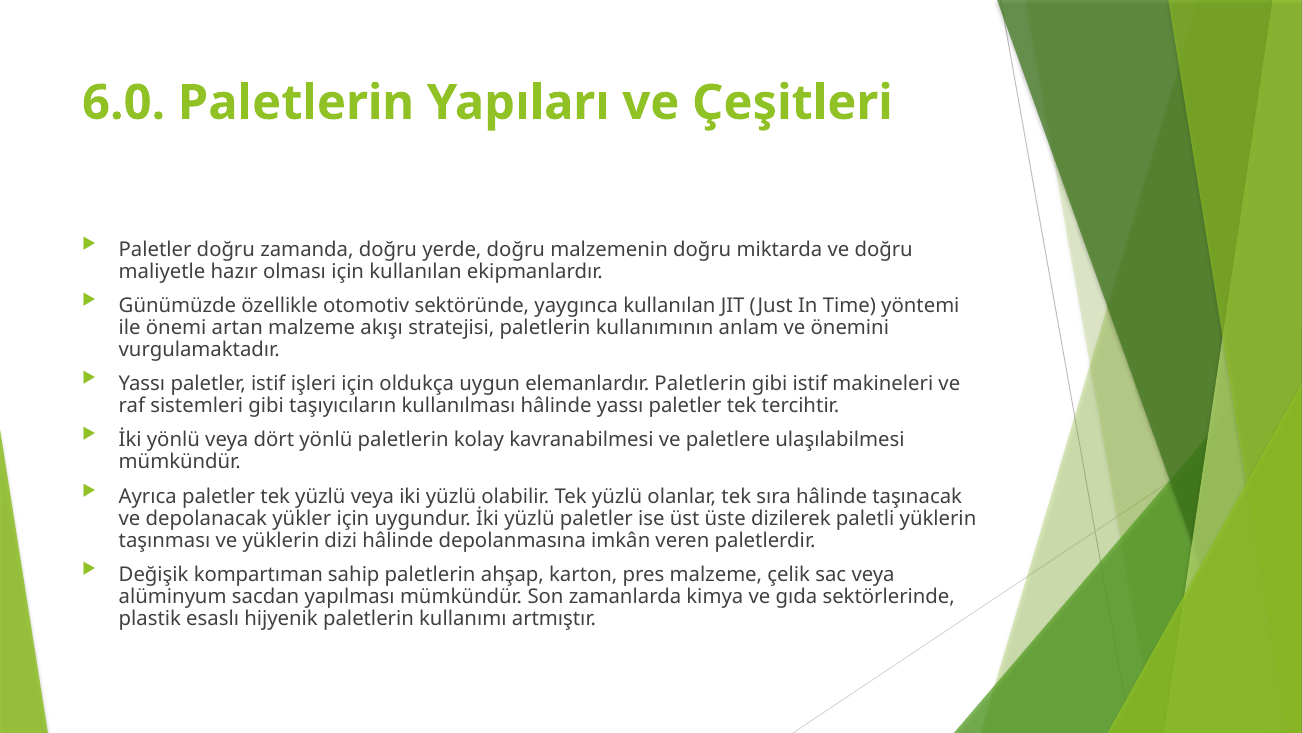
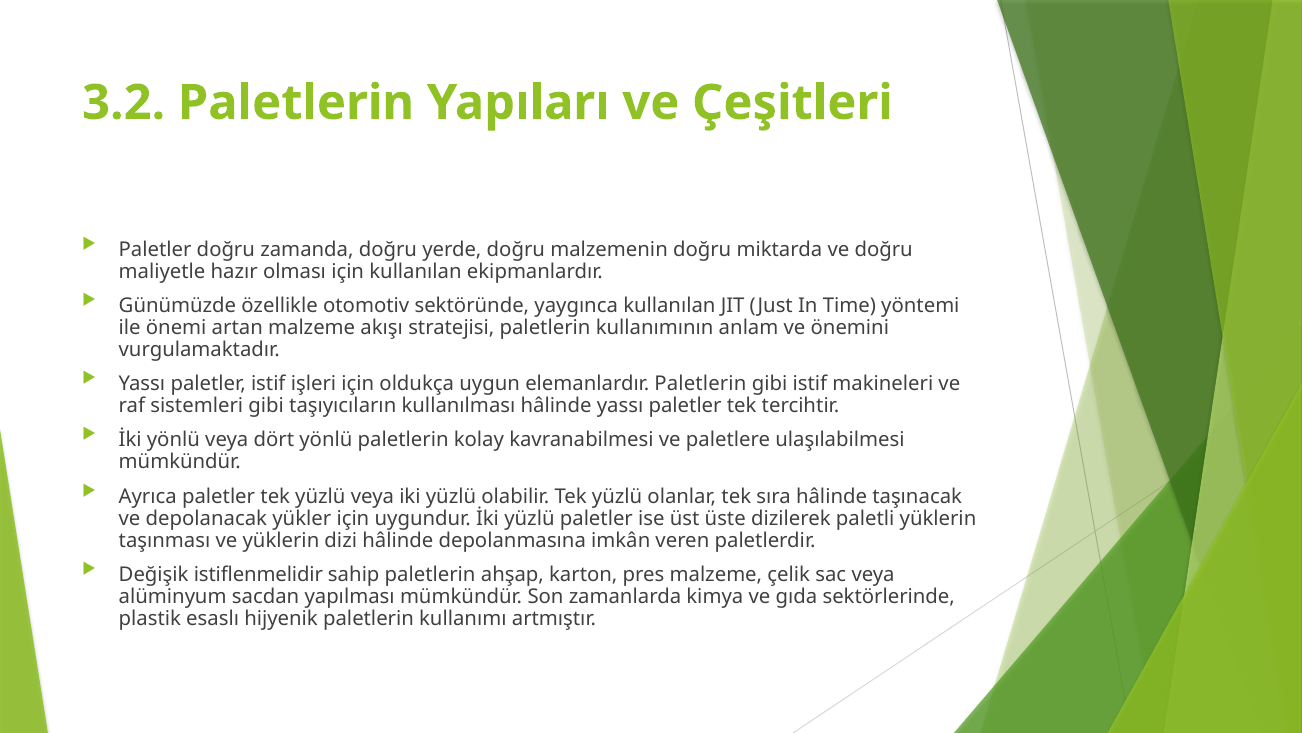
6.0: 6.0 -> 3.2
kompartıman: kompartıman -> istiflenmelidir
